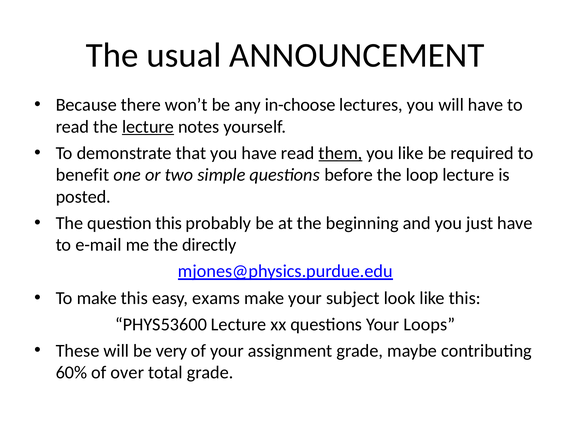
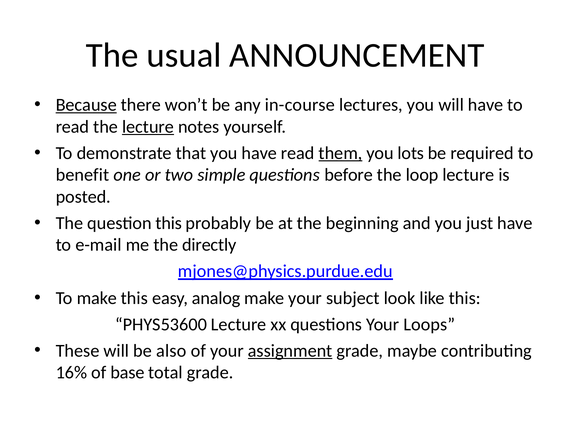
Because underline: none -> present
in-choose: in-choose -> in-course
you like: like -> lots
exams: exams -> analog
very: very -> also
assignment underline: none -> present
60%: 60% -> 16%
over: over -> base
